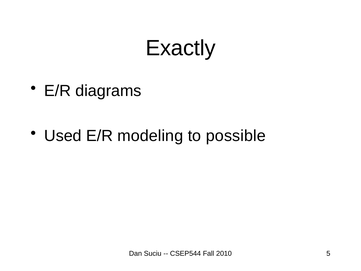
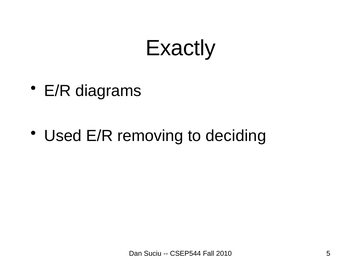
modeling: modeling -> removing
possible: possible -> deciding
